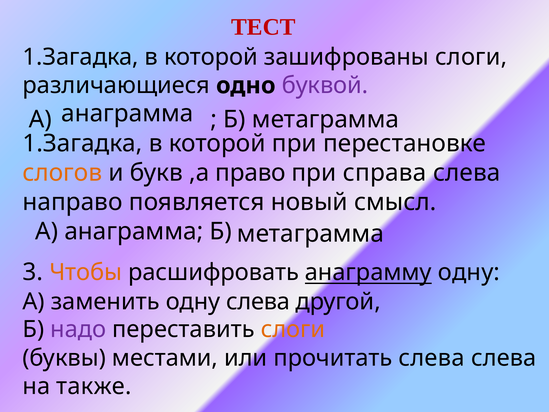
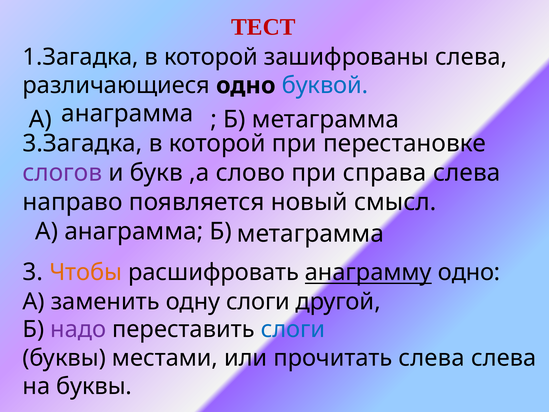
зашифрованы слоги: слоги -> слева
буквой colour: purple -> blue
1.Загадка at (82, 143): 1.Загадка -> 3.Загадка
слогов colour: orange -> purple
право: право -> слово
анаграмму одну: одну -> одно
одну слева: слева -> слоги
слоги at (293, 329) colour: orange -> blue
на также: также -> буквы
